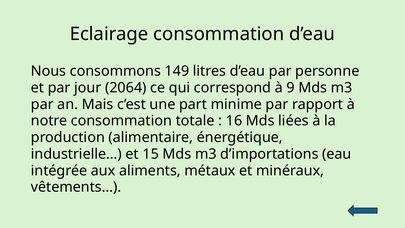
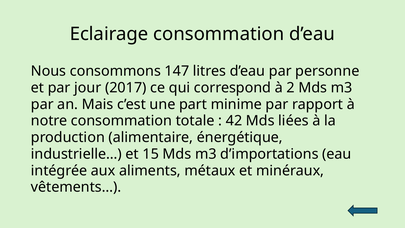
149: 149 -> 147
2064: 2064 -> 2017
9: 9 -> 2
16: 16 -> 42
